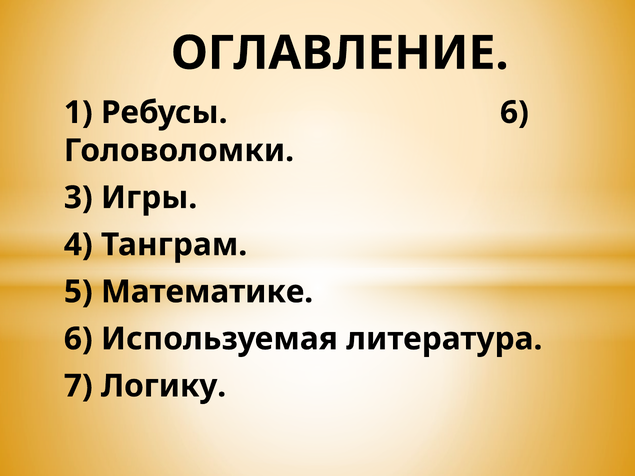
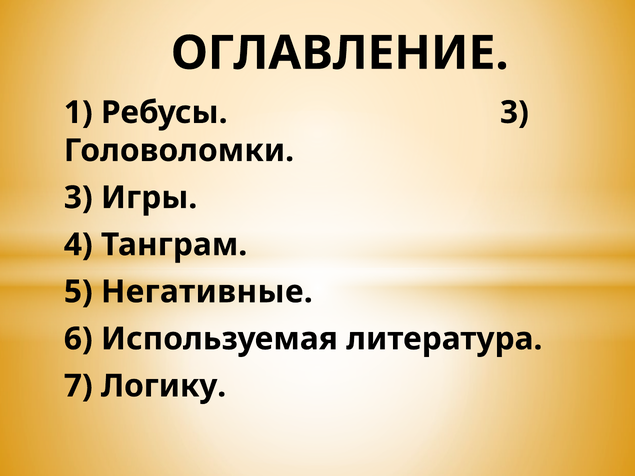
Ребусы 6: 6 -> 3
Математике: Математике -> Негативные
